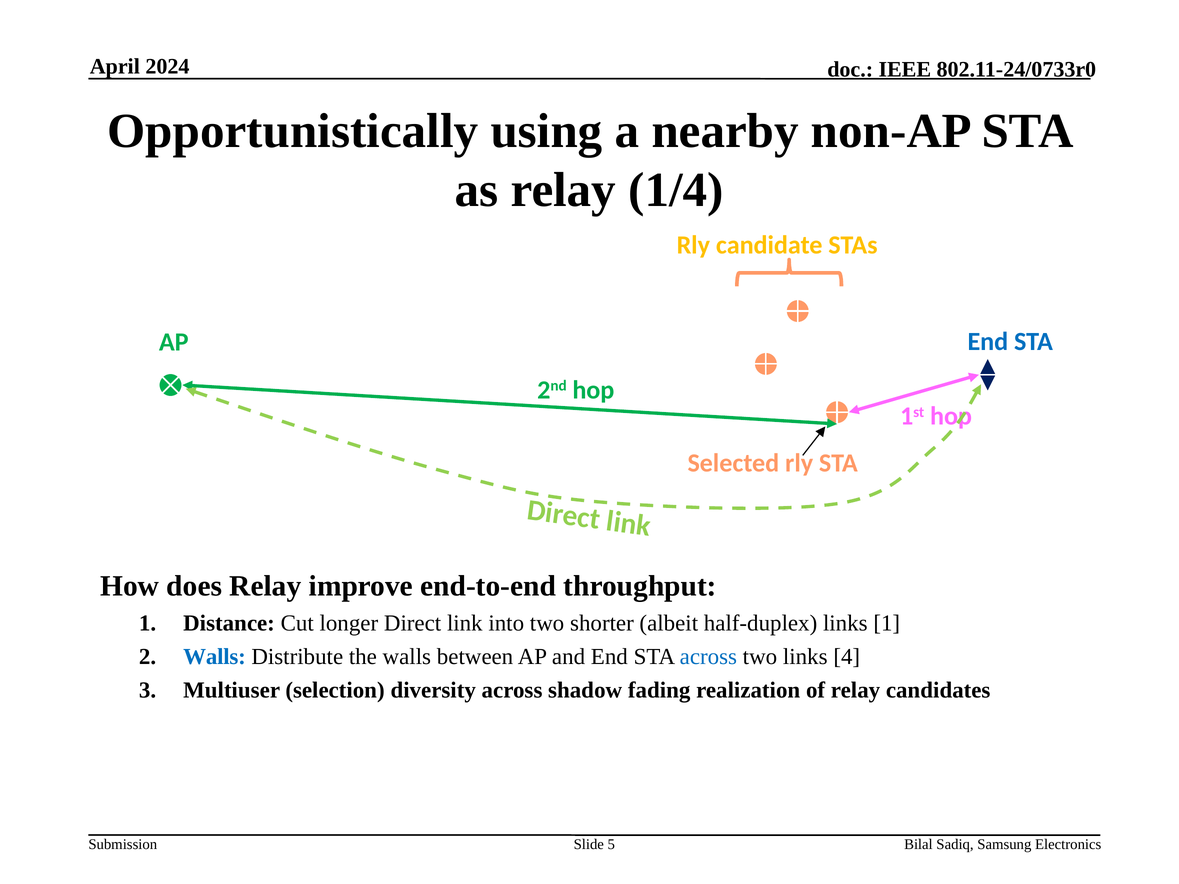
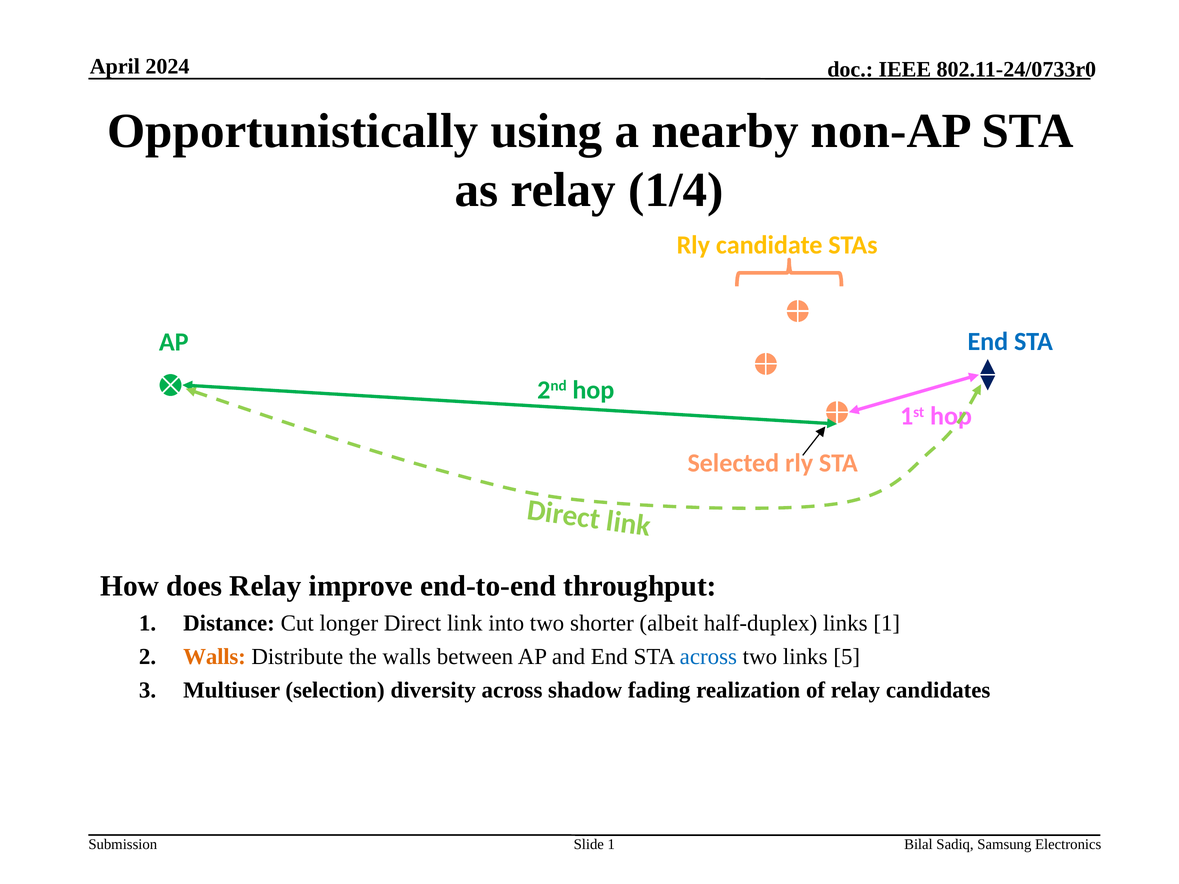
Walls at (215, 657) colour: blue -> orange
4: 4 -> 5
Slide 5: 5 -> 1
